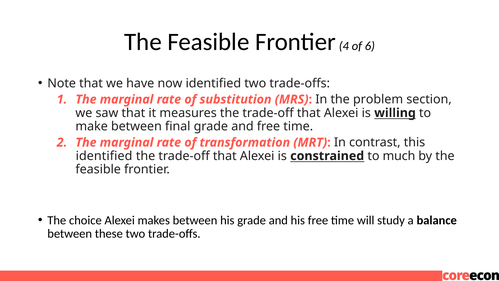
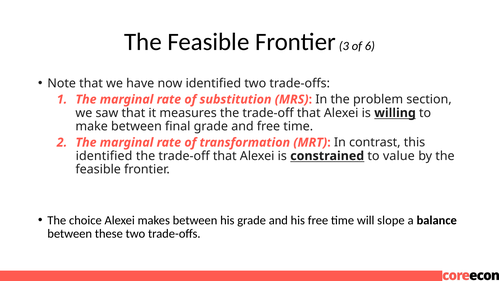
4: 4 -> 3
much: much -> value
study: study -> slope
